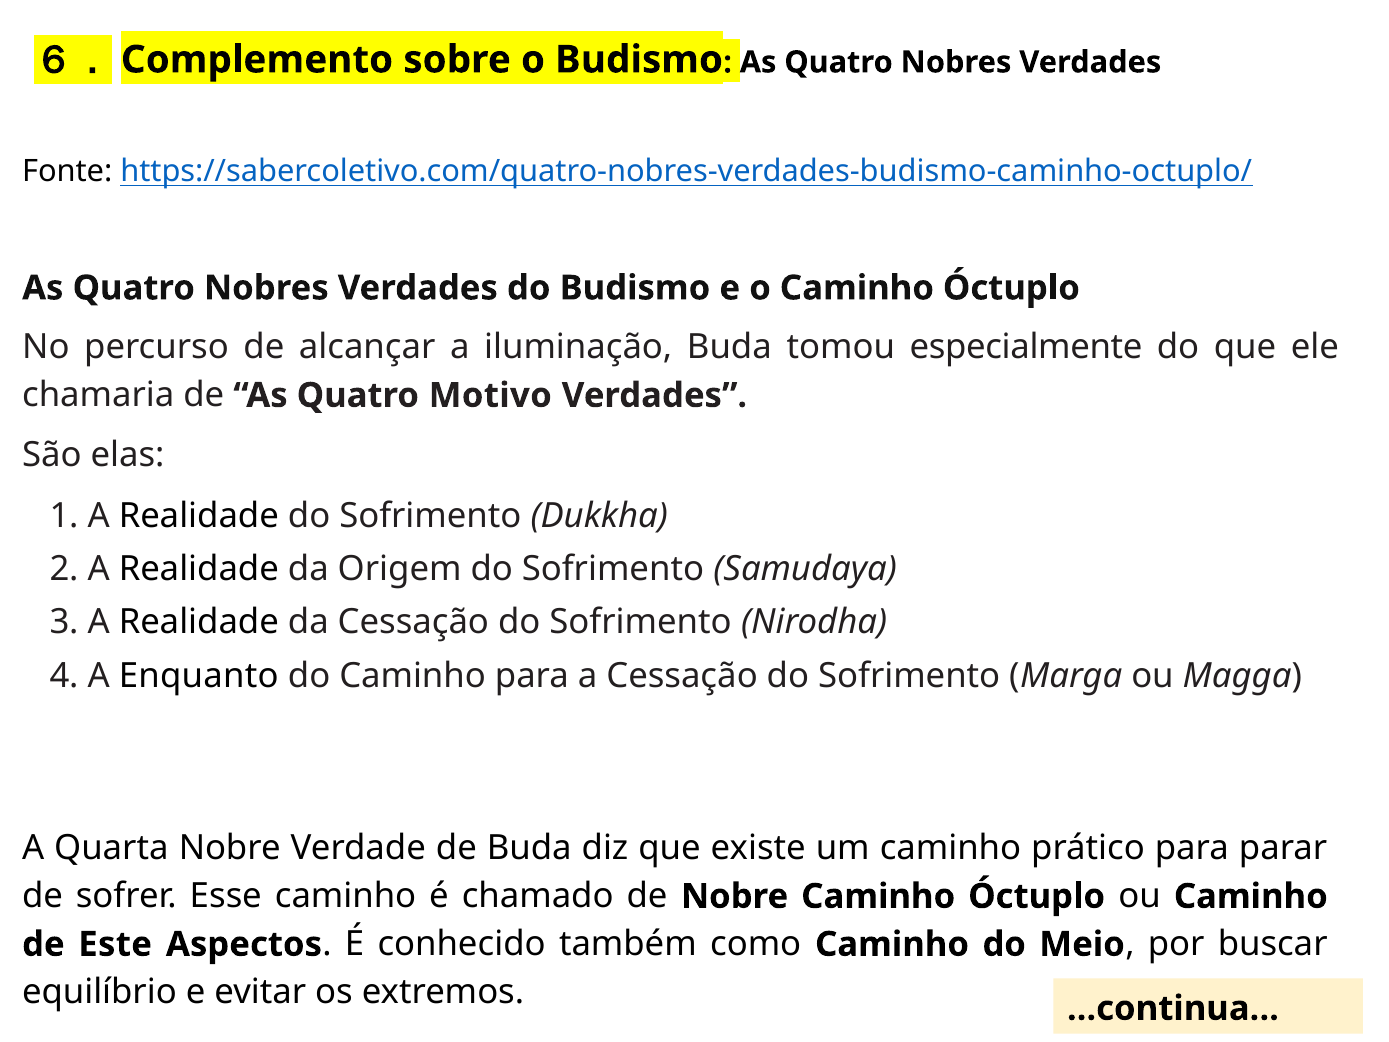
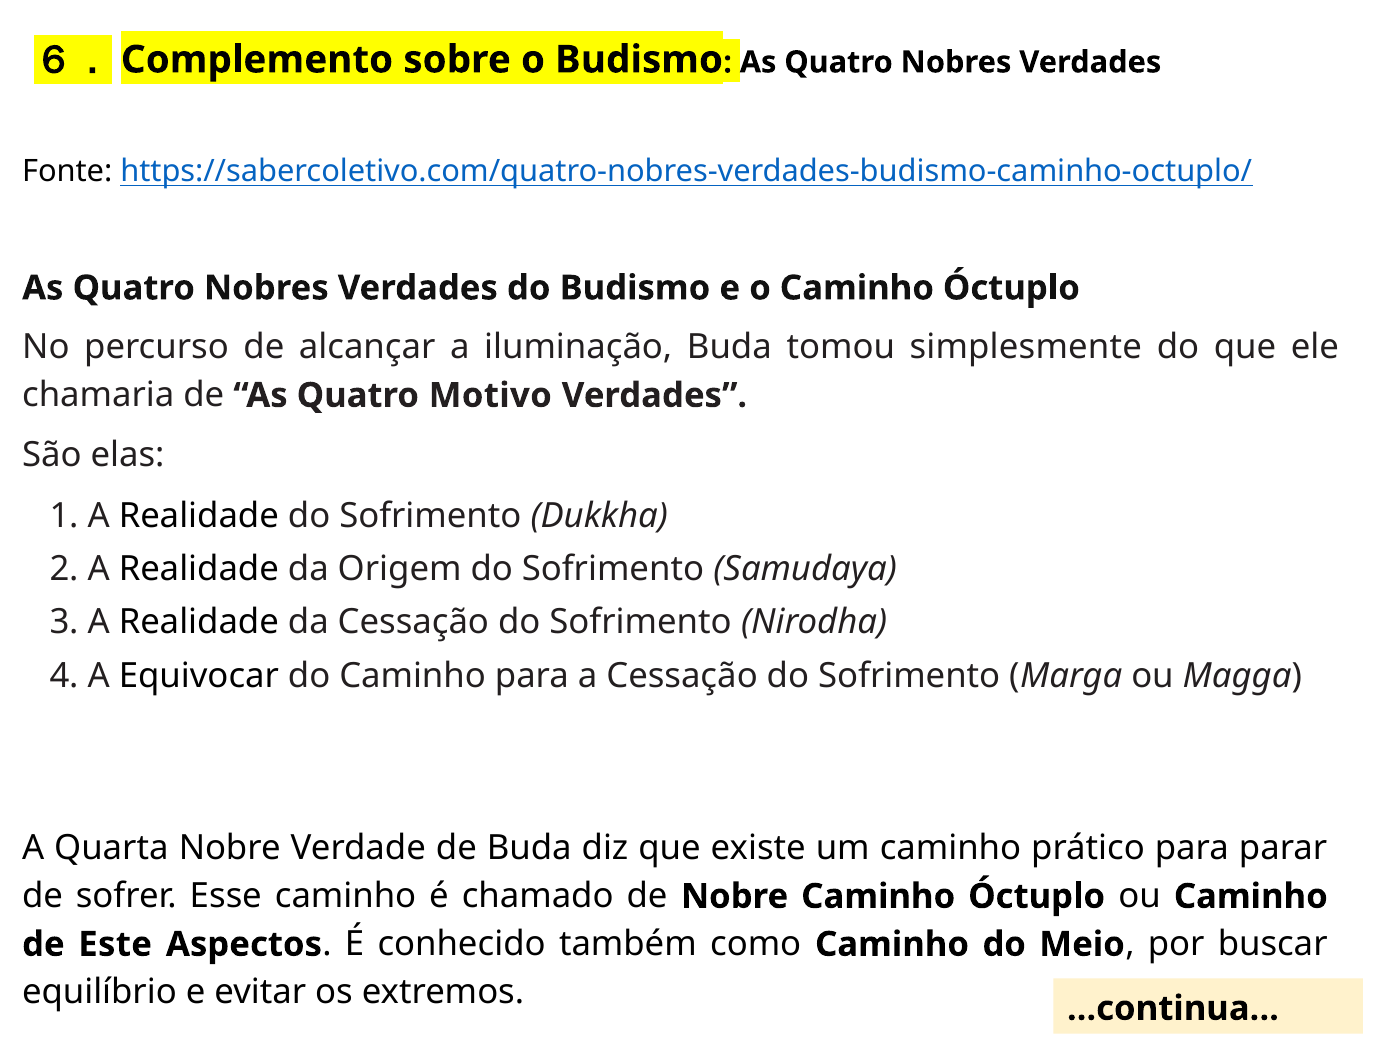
especialmente: especialmente -> simplesmente
Enquanto: Enquanto -> Equivocar
